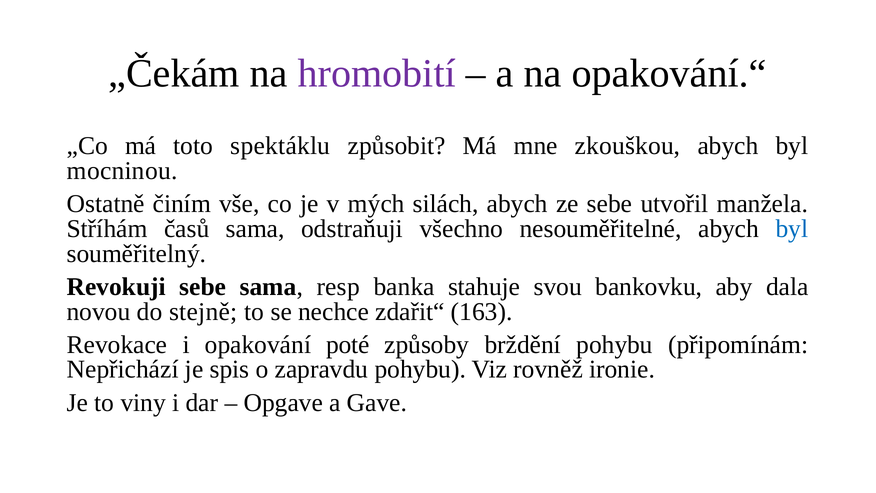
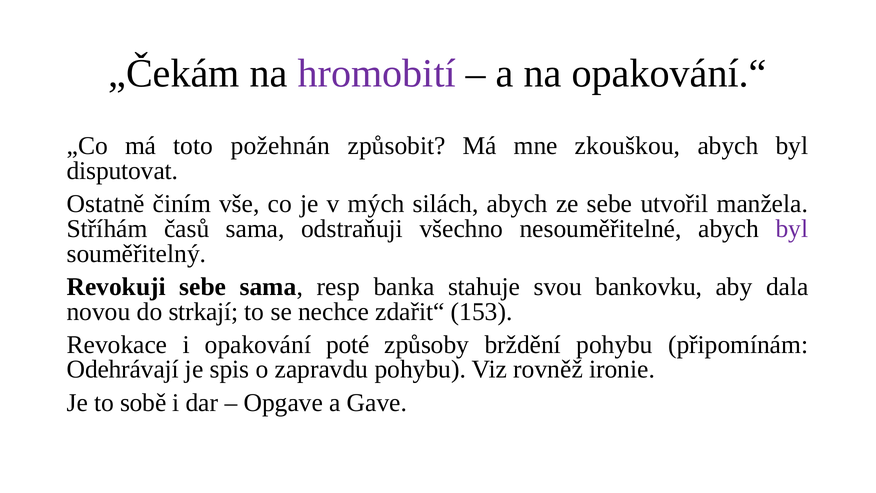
spektáklu: spektáklu -> požehnán
mocninou: mocninou -> disputovat
byl at (792, 229) colour: blue -> purple
stejně: stejně -> strkají
163: 163 -> 153
Nepřichází: Nepřichází -> Odehrávají
viny: viny -> sobě
